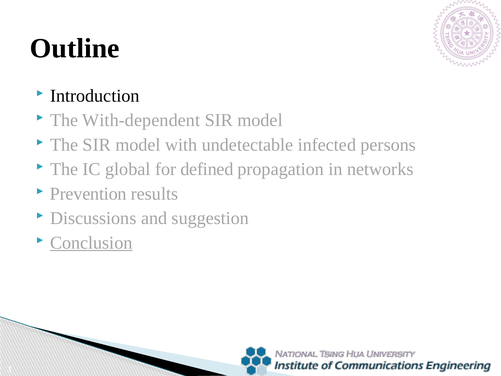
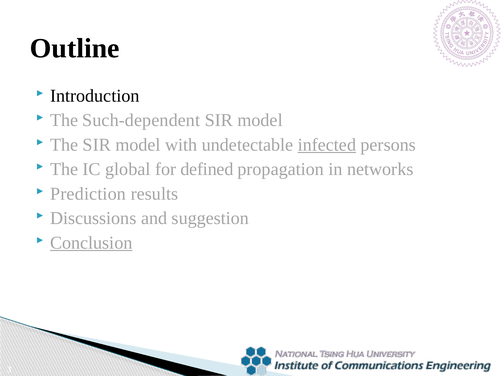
With-dependent: With-dependent -> Such-dependent
infected underline: none -> present
Prevention: Prevention -> Prediction
